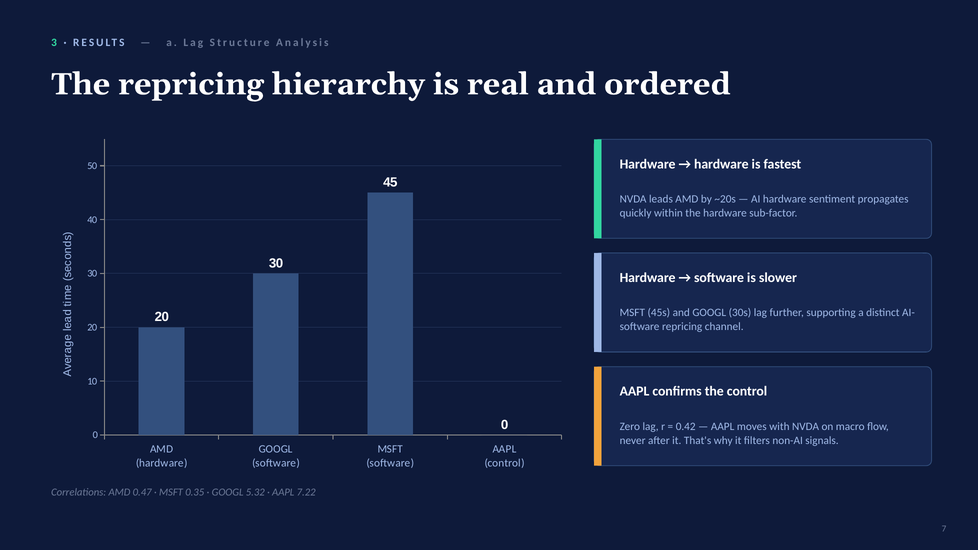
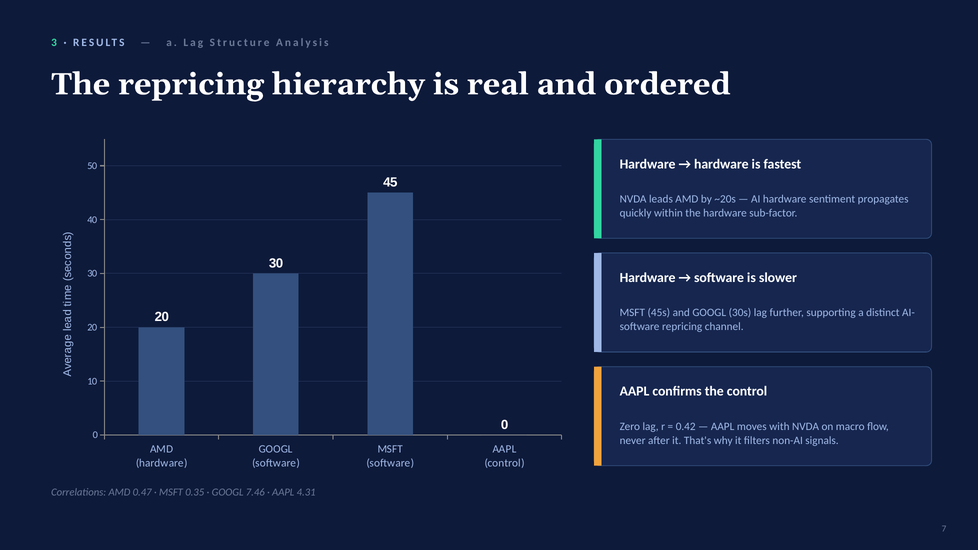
5.32: 5.32 -> 7.46
7.22: 7.22 -> 4.31
